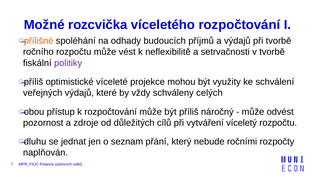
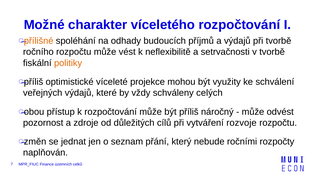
rozcvička: rozcvička -> charakter
politiky colour: purple -> orange
víceletý: víceletý -> rozvoje
dluhu: dluhu -> změn
